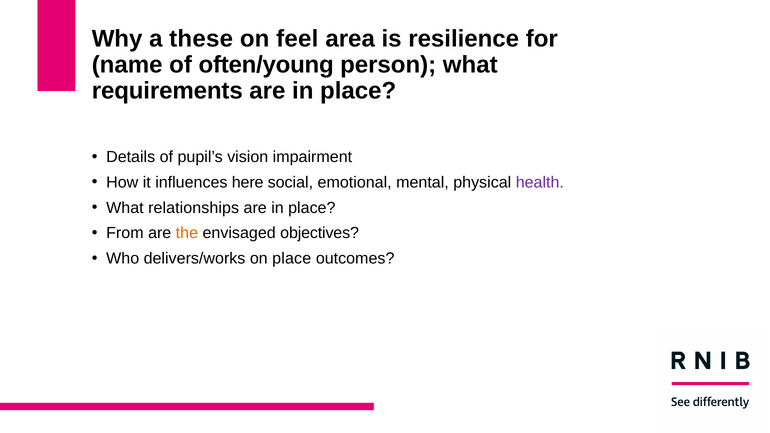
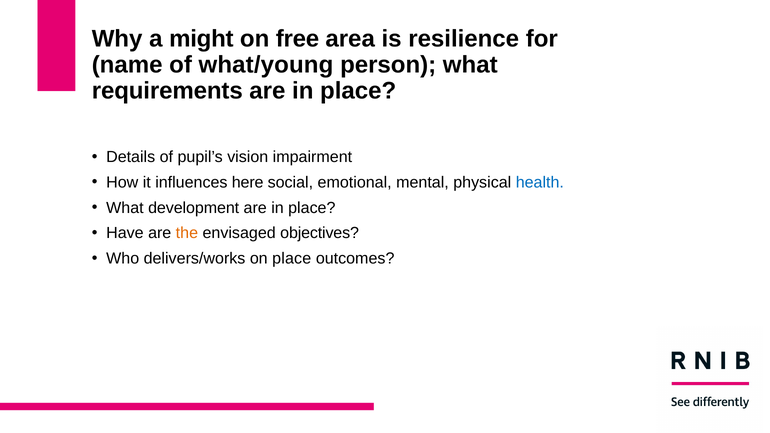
these: these -> might
feel: feel -> free
often/young: often/young -> what/young
health colour: purple -> blue
relationships: relationships -> development
From: From -> Have
